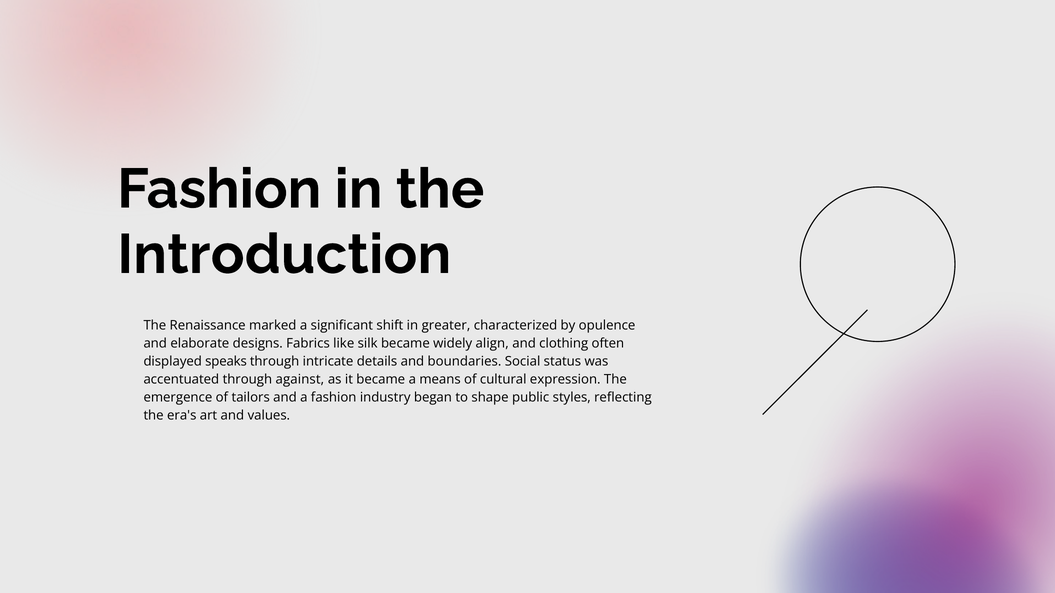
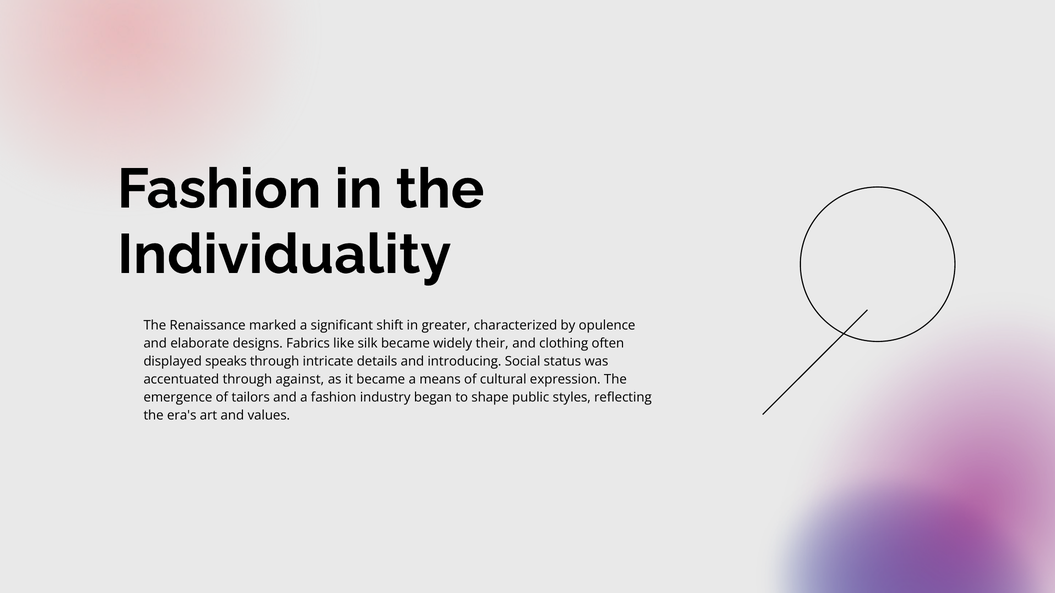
Introduction: Introduction -> Individuality
align: align -> their
boundaries: boundaries -> introducing
